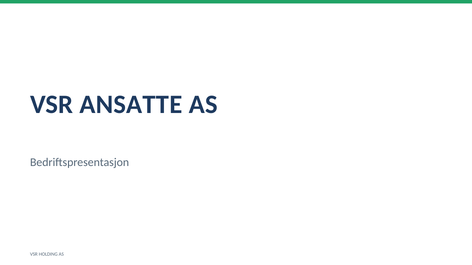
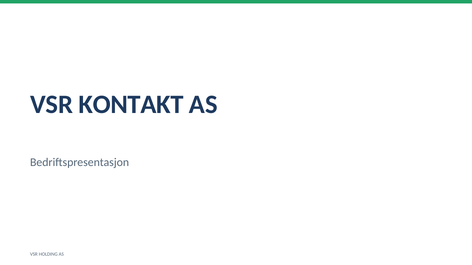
ANSATTE: ANSATTE -> KONTAKT
